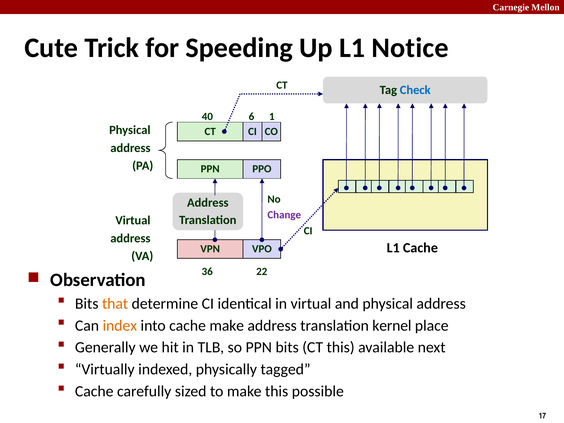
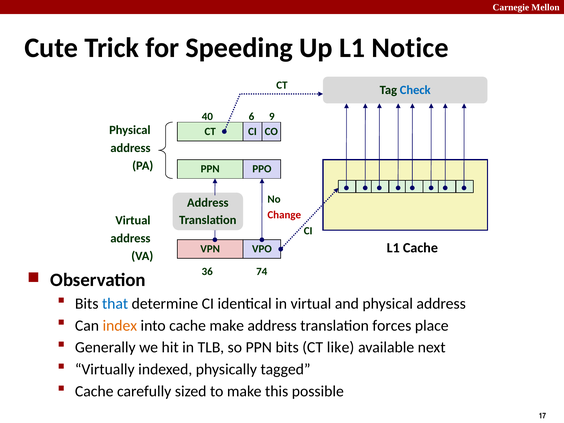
1: 1 -> 9
Change colour: purple -> red
22: 22 -> 74
that colour: orange -> blue
kernel: kernel -> forces
CT this: this -> like
